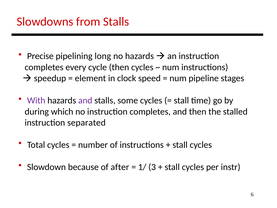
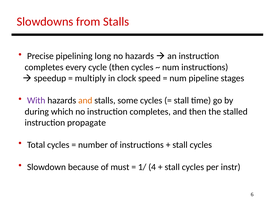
element: element -> multiply
and at (85, 100) colour: purple -> orange
separated: separated -> propagate
after: after -> must
3: 3 -> 4
